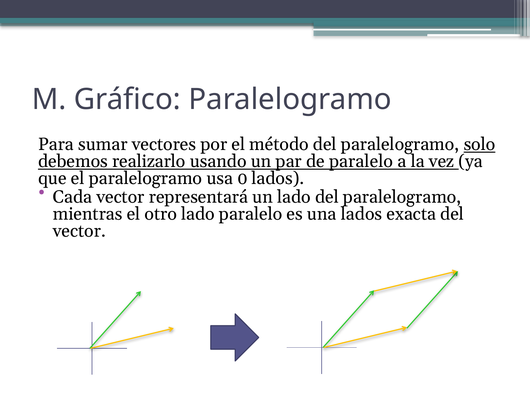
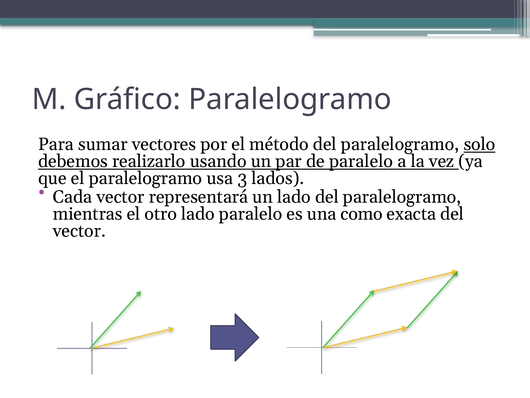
0: 0 -> 3
una lados: lados -> como
